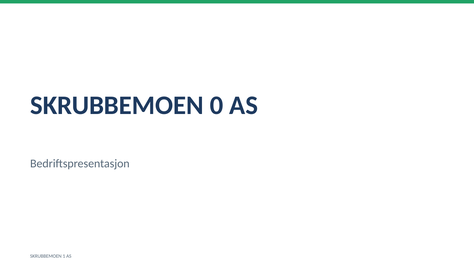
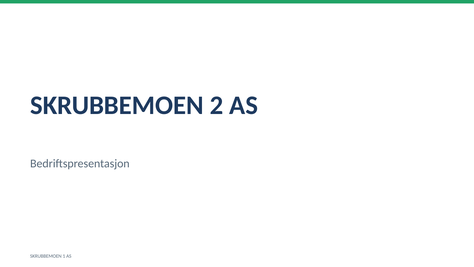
0: 0 -> 2
